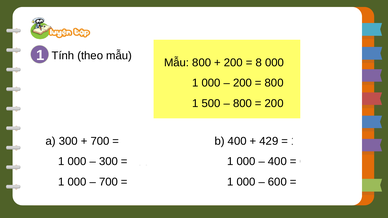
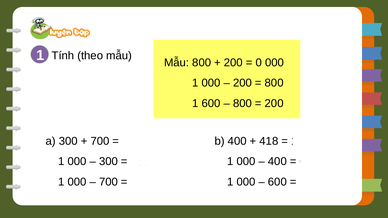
8: 8 -> 0
1 500: 500 -> 600
429: 429 -> 418
